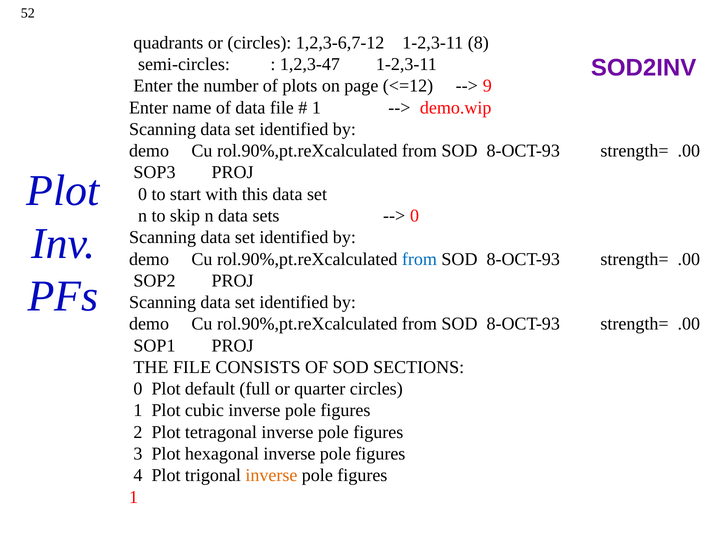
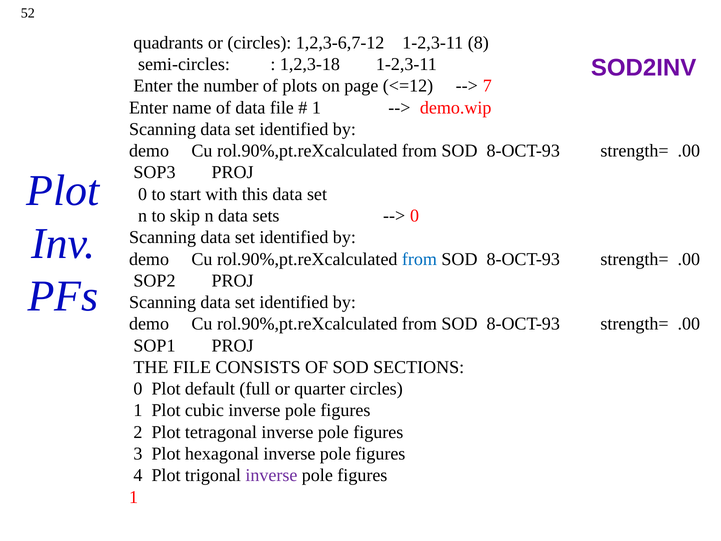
1,2,3-47: 1,2,3-47 -> 1,2,3-18
9: 9 -> 7
inverse at (271, 475) colour: orange -> purple
